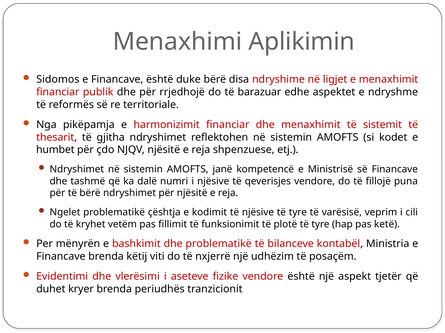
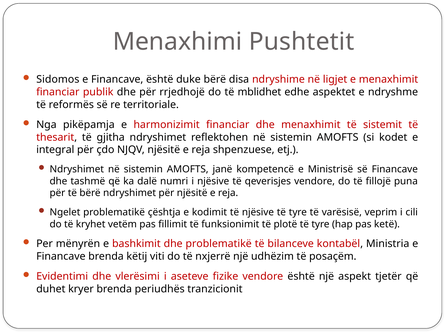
Aplikimin: Aplikimin -> Pushtetit
barazuar: barazuar -> mblidhet
humbet: humbet -> integral
